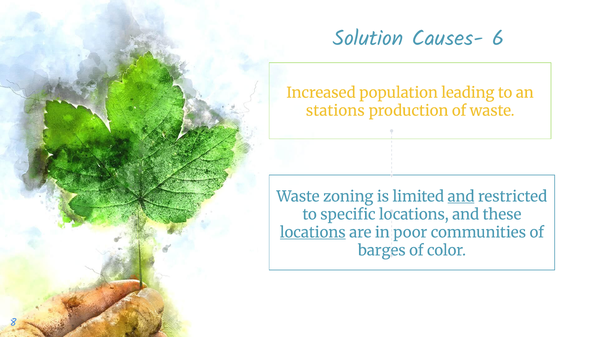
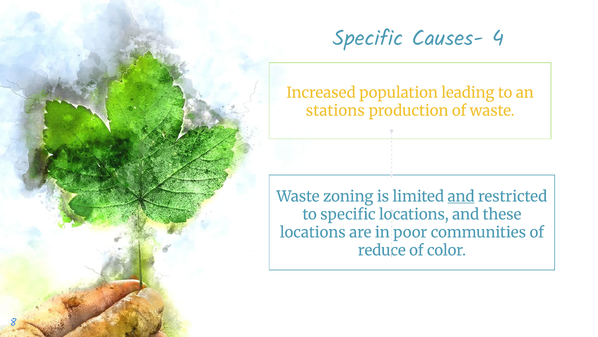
Solution at (368, 38): Solution -> Specific
6: 6 -> 4
locations at (313, 232) underline: present -> none
barges: barges -> reduce
